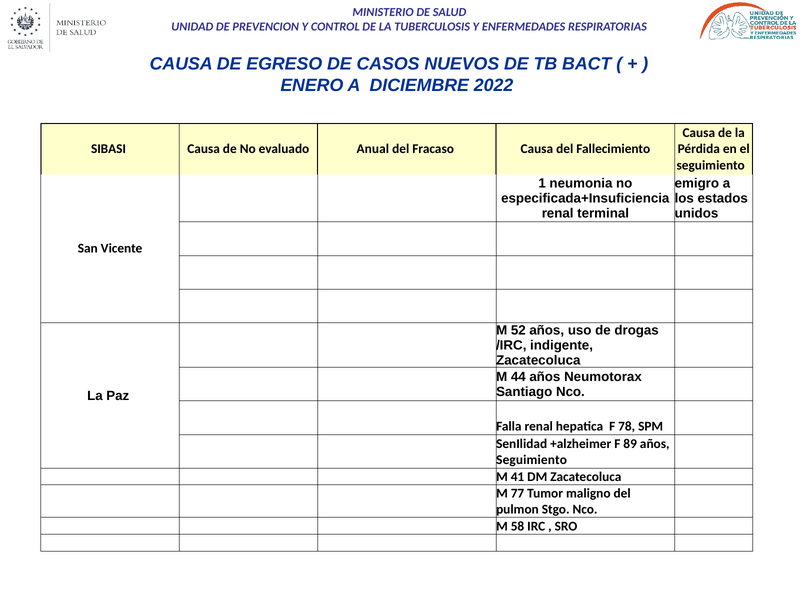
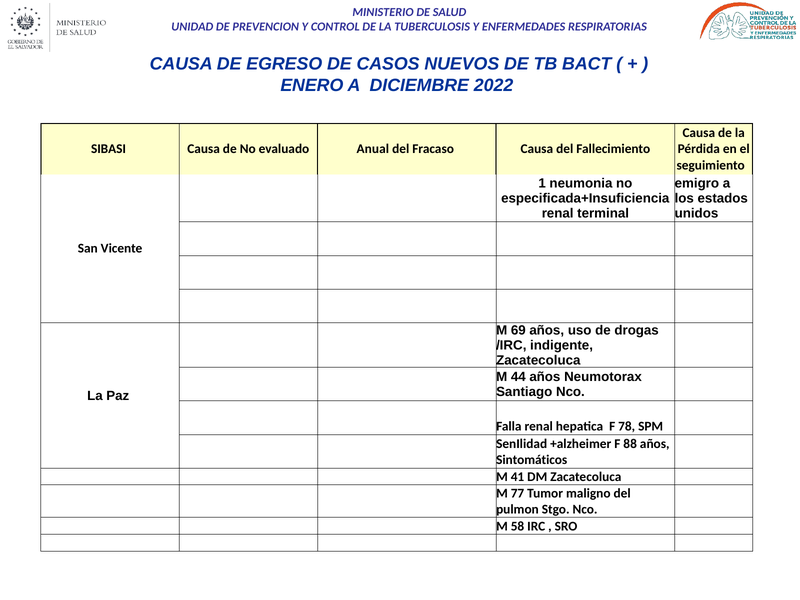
52: 52 -> 69
89: 89 -> 88
Seguimiento at (532, 460): Seguimiento -> Sintomáticos
